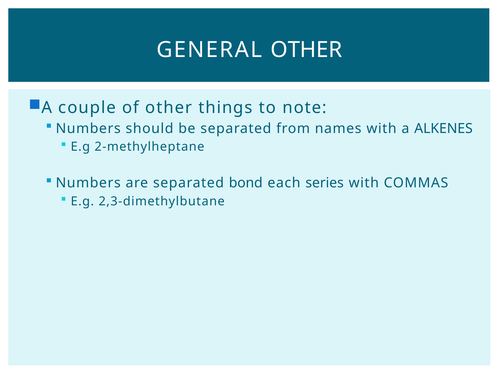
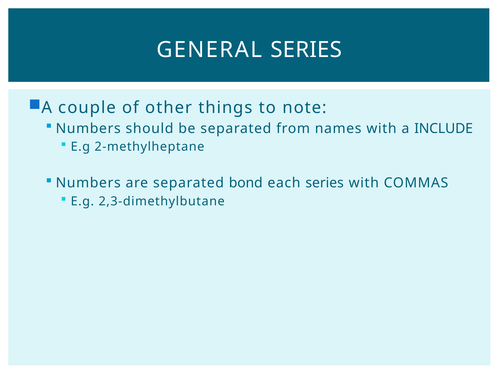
GENERAL OTHER: OTHER -> SERIES
ALKENES: ALKENES -> INCLUDE
